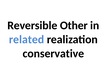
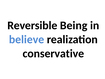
Other: Other -> Being
related: related -> believe
